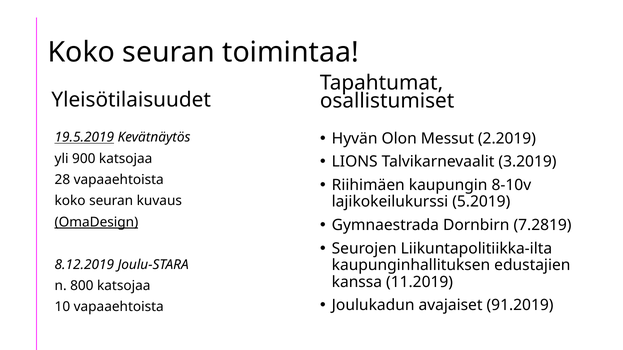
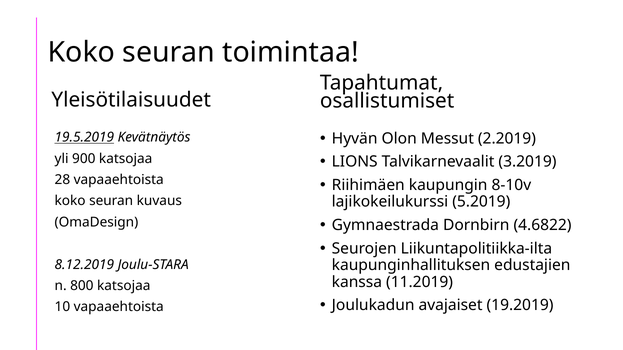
7.2819: 7.2819 -> 4.6822
OmaDesign underline: present -> none
91.2019: 91.2019 -> 19.2019
